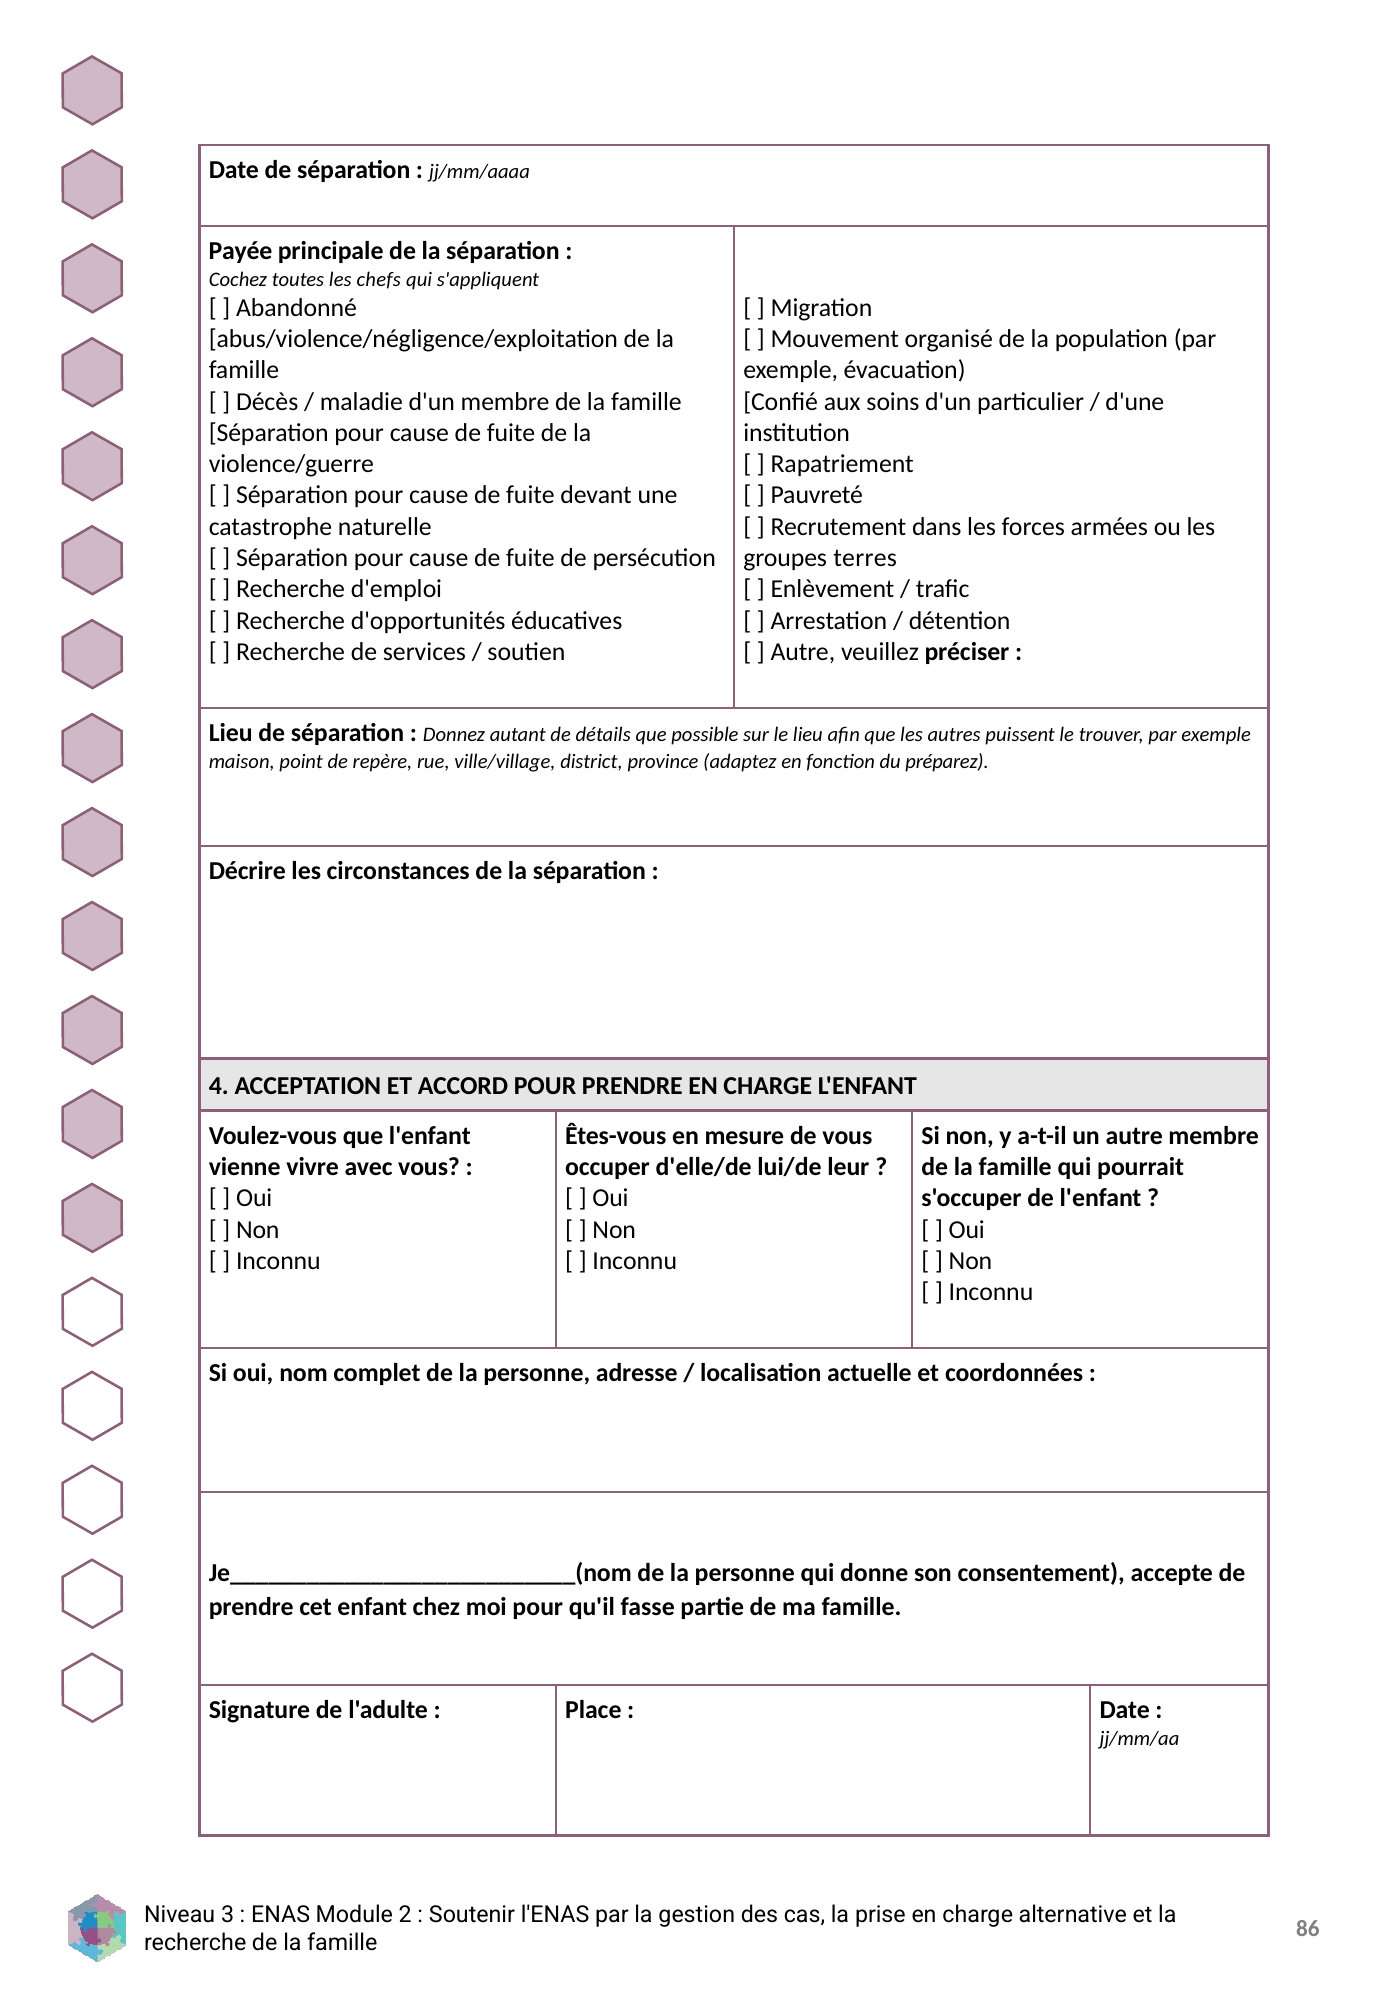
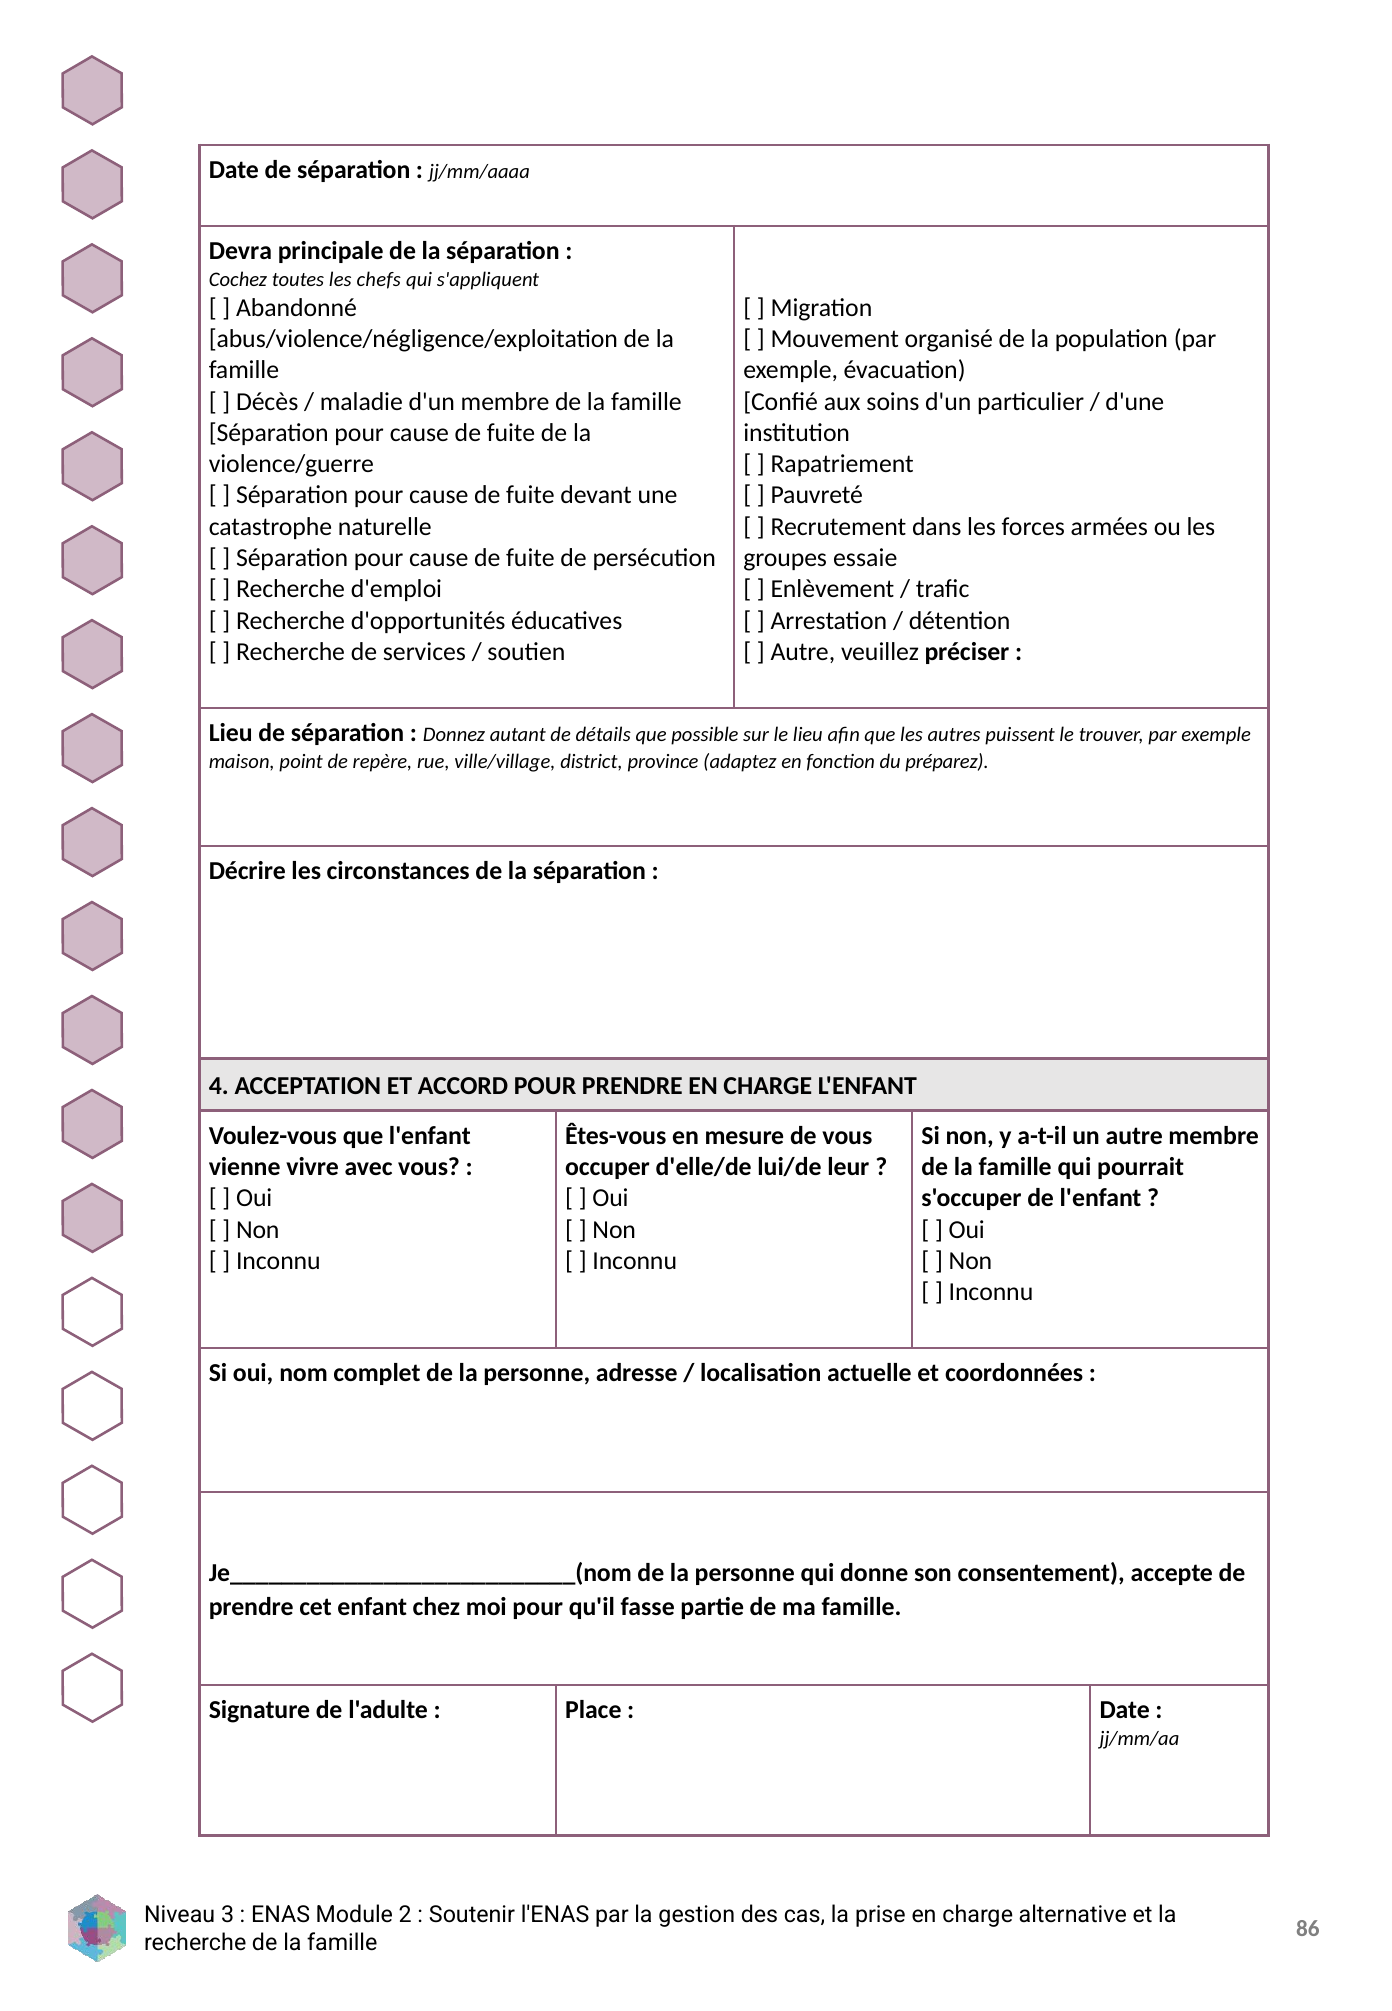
Payée: Payée -> Devra
terres: terres -> essaie
